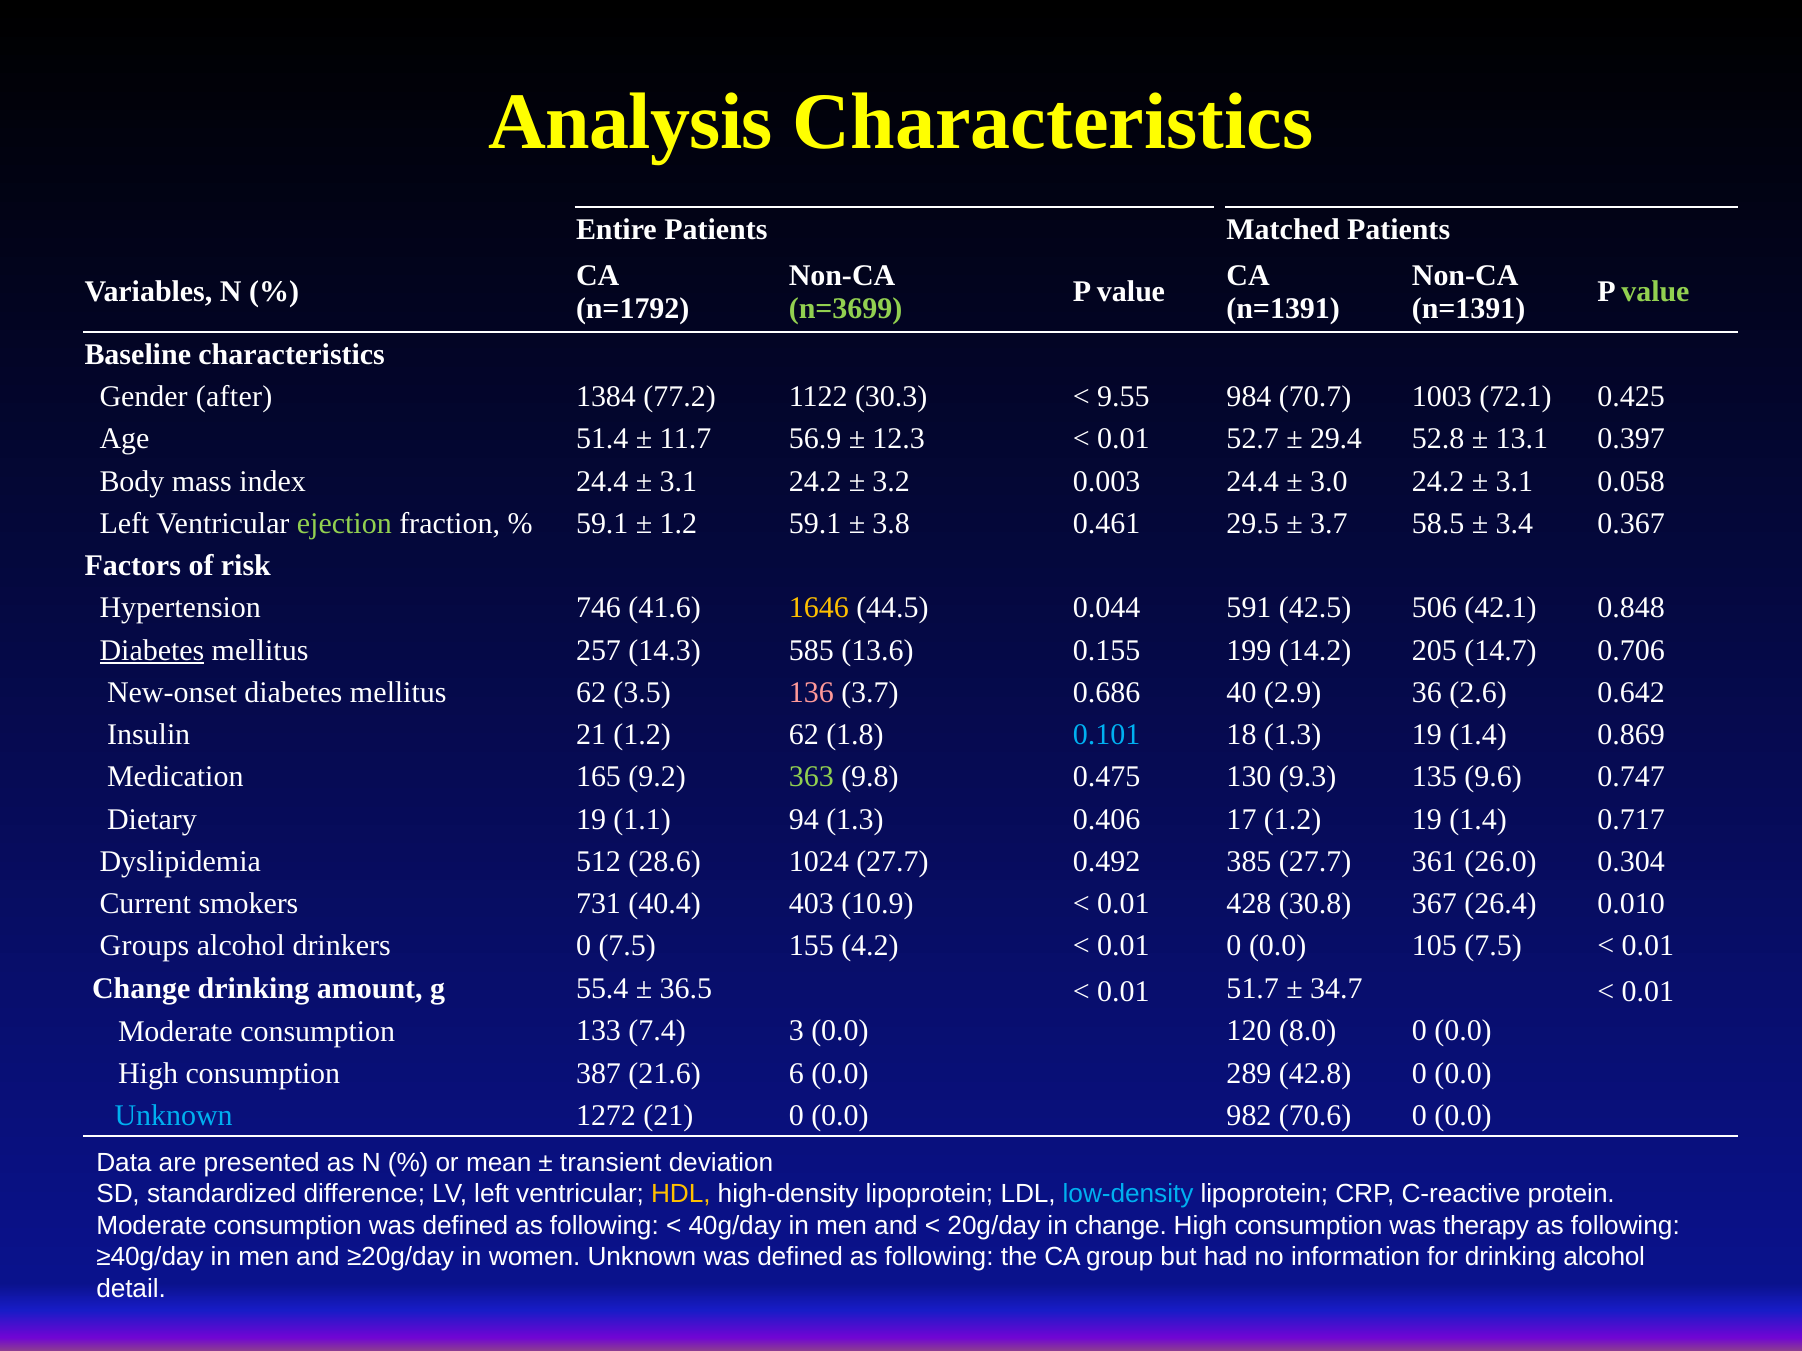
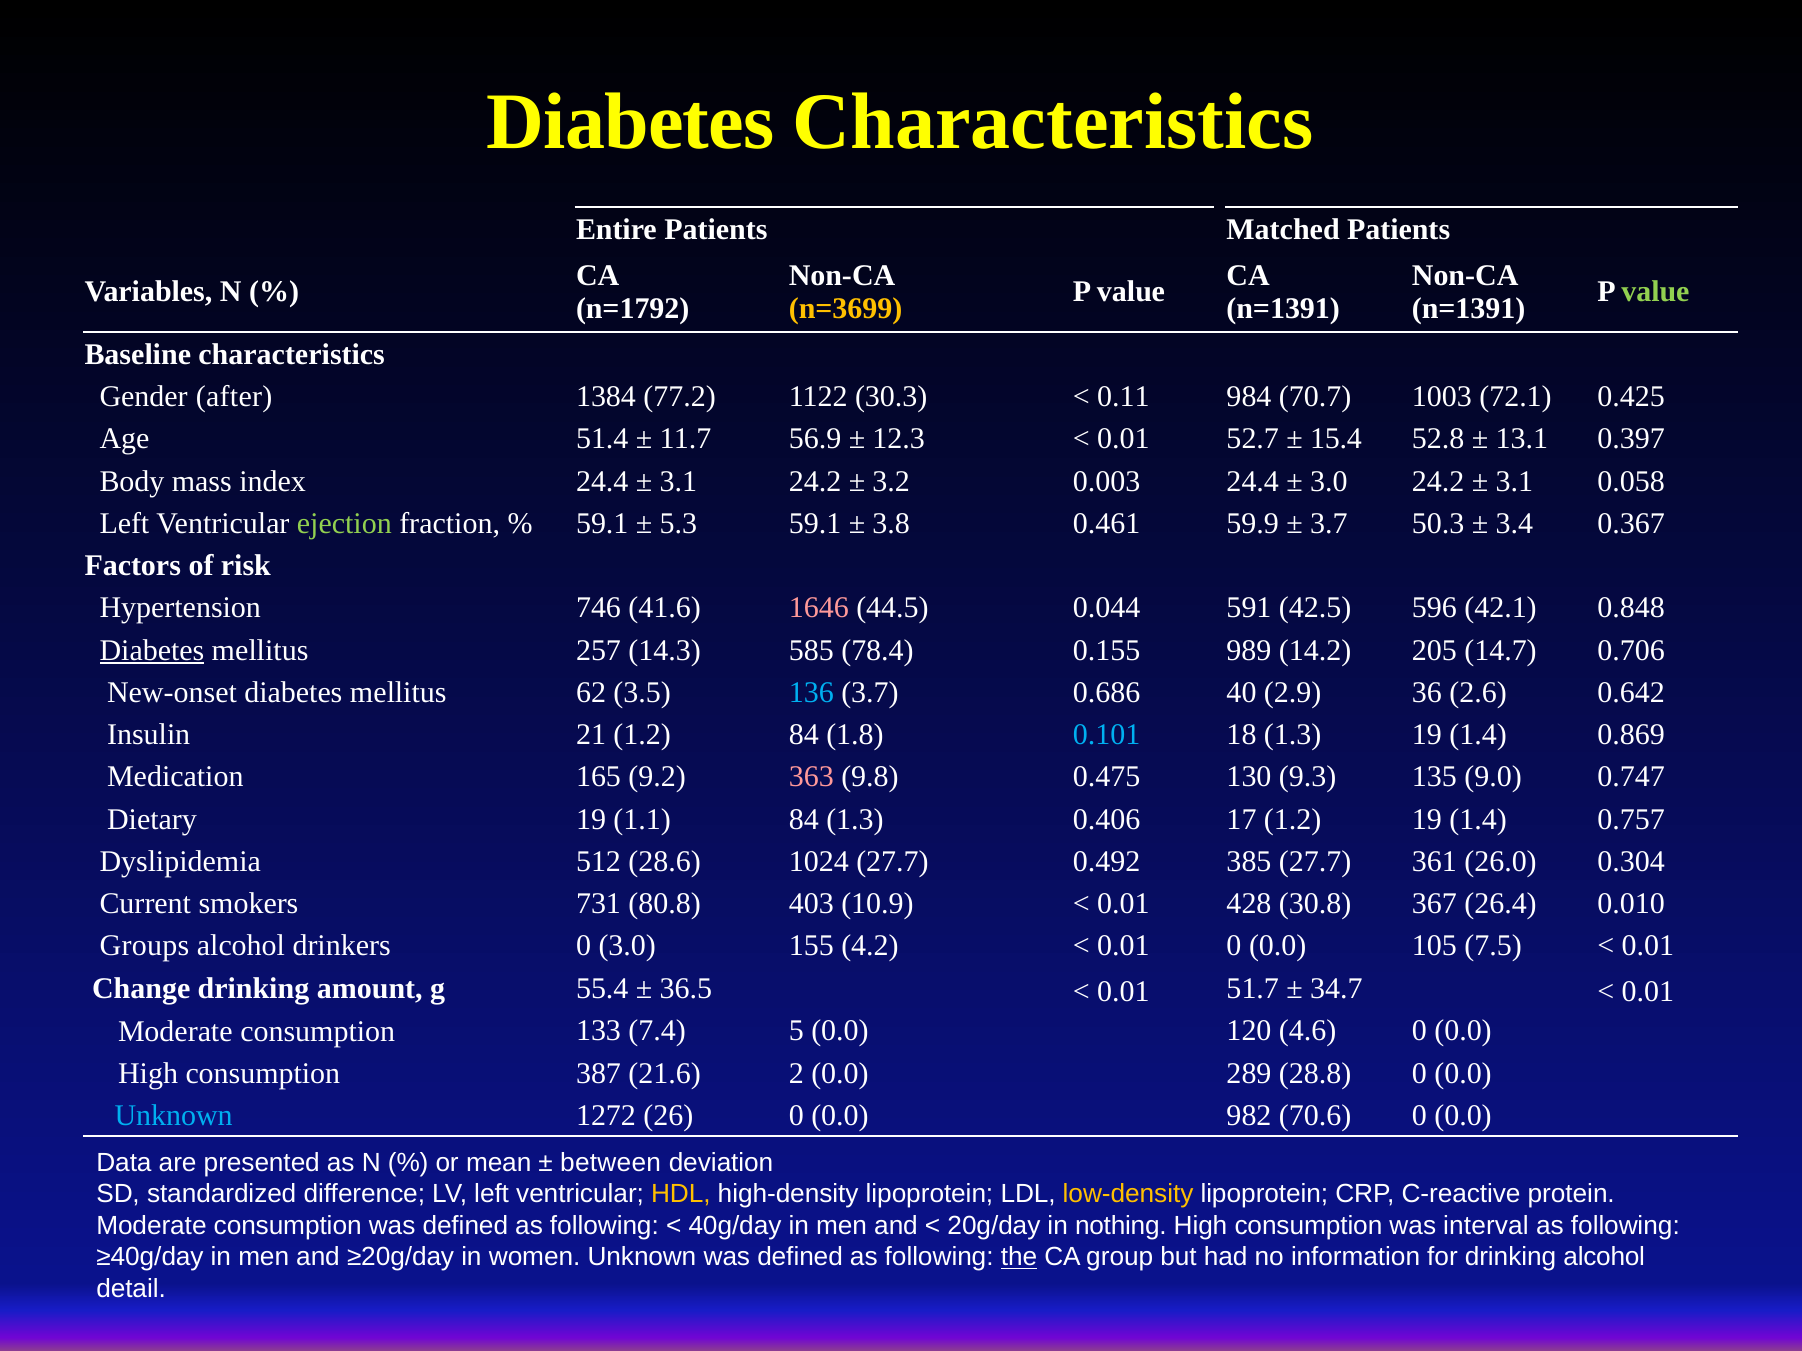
Analysis at (631, 122): Analysis -> Diabetes
n=3699 colour: light green -> yellow
9.55: 9.55 -> 0.11
29.4: 29.4 -> 15.4
1.2 at (678, 524): 1.2 -> 5.3
29.5: 29.5 -> 59.9
58.5: 58.5 -> 50.3
1646 colour: yellow -> pink
506: 506 -> 596
13.6: 13.6 -> 78.4
199: 199 -> 989
136 colour: pink -> light blue
1.2 62: 62 -> 84
363 colour: light green -> pink
9.6: 9.6 -> 9.0
1.1 94: 94 -> 84
0.717: 0.717 -> 0.757
40.4: 40.4 -> 80.8
0 7.5: 7.5 -> 3.0
3: 3 -> 5
8.0: 8.0 -> 4.6
6: 6 -> 2
42.8: 42.8 -> 28.8
1272 21: 21 -> 26
transient: transient -> between
low-density colour: light blue -> yellow
in change: change -> nothing
therapy: therapy -> interval
the underline: none -> present
